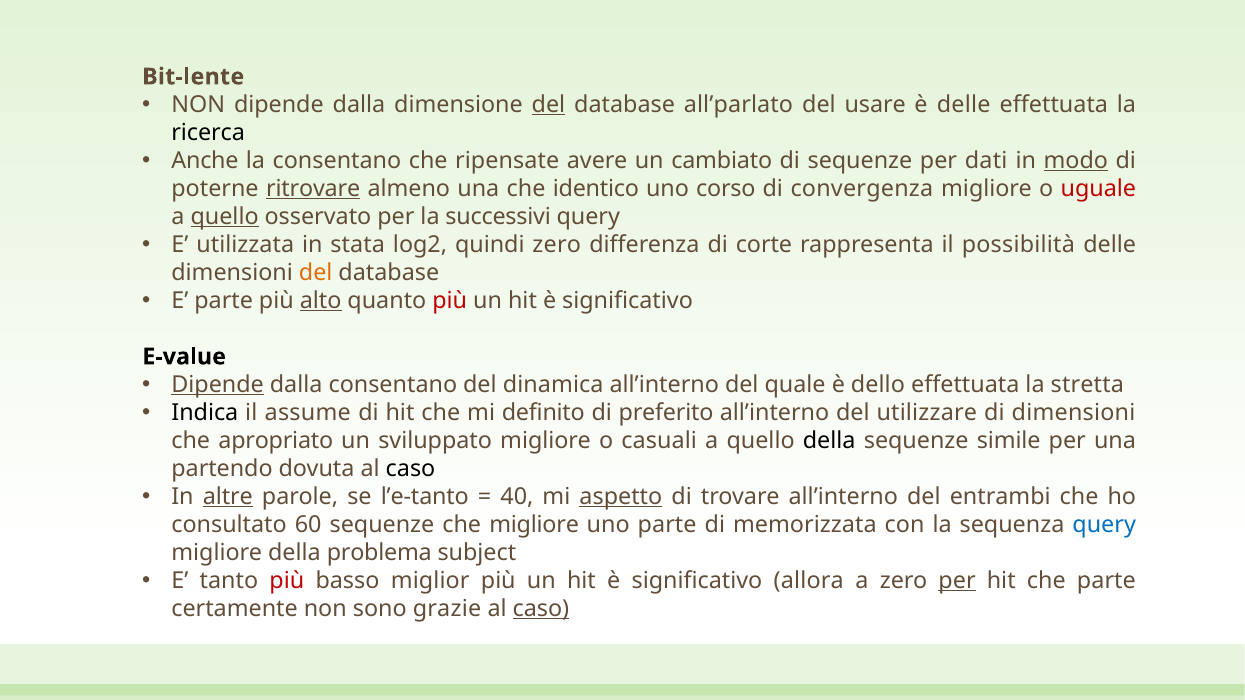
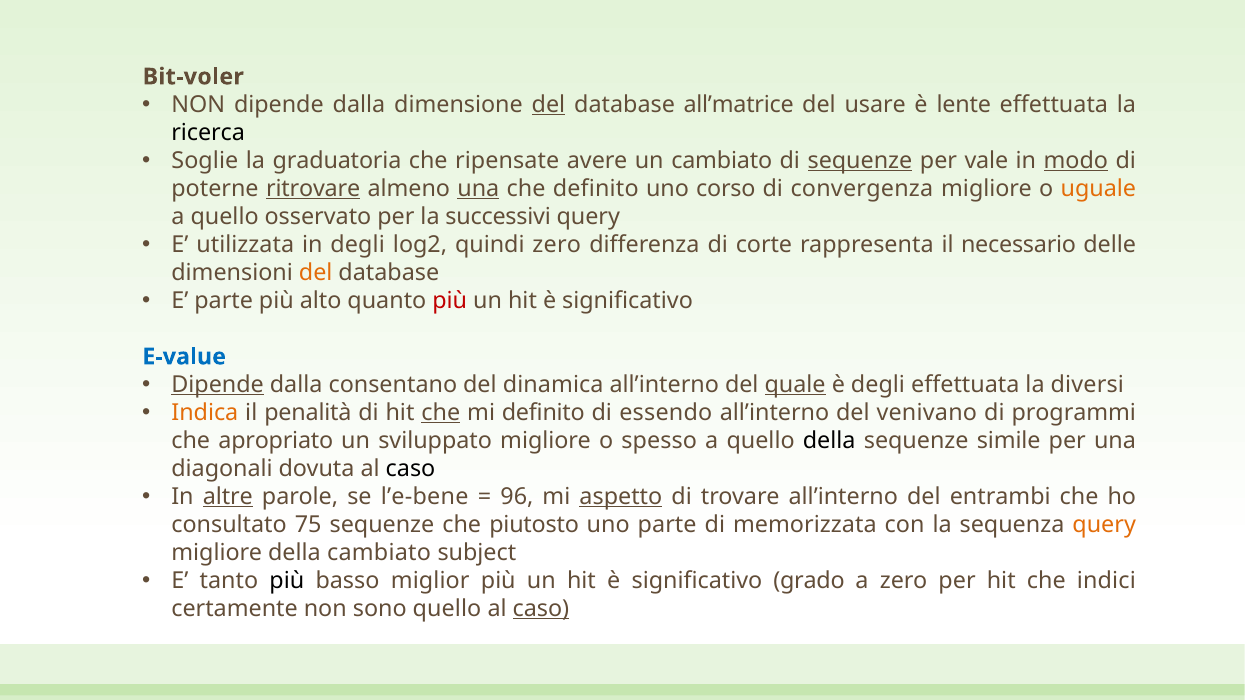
Bit-lente: Bit-lente -> Bit-voler
all’parlato: all’parlato -> all’matrice
è delle: delle -> lente
Anche: Anche -> Soglie
la consentano: consentano -> graduatoria
sequenze at (860, 161) underline: none -> present
dati: dati -> vale
una at (478, 189) underline: none -> present
che identico: identico -> definito
uguale colour: red -> orange
quello at (225, 217) underline: present -> none
in stata: stata -> degli
possibilità: possibilità -> necessario
alto underline: present -> none
E-value colour: black -> blue
quale underline: none -> present
è dello: dello -> degli
stretta: stretta -> diversi
Indica colour: black -> orange
assume: assume -> penalità
che at (441, 413) underline: none -> present
preferito: preferito -> essendo
utilizzare: utilizzare -> venivano
di dimensioni: dimensioni -> programmi
casuali: casuali -> spesso
partendo: partendo -> diagonali
l’e-tanto: l’e-tanto -> l’e-bene
40: 40 -> 96
60: 60 -> 75
che migliore: migliore -> piutosto
query at (1104, 525) colour: blue -> orange
della problema: problema -> cambiato
più at (287, 581) colour: red -> black
allora: allora -> grado
per at (957, 581) underline: present -> none
che parte: parte -> indici
sono grazie: grazie -> quello
